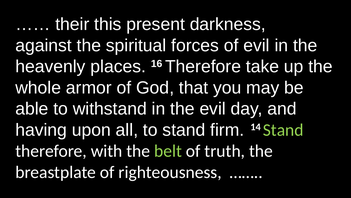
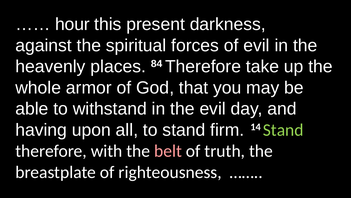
their: their -> hour
16: 16 -> 84
belt colour: light green -> pink
